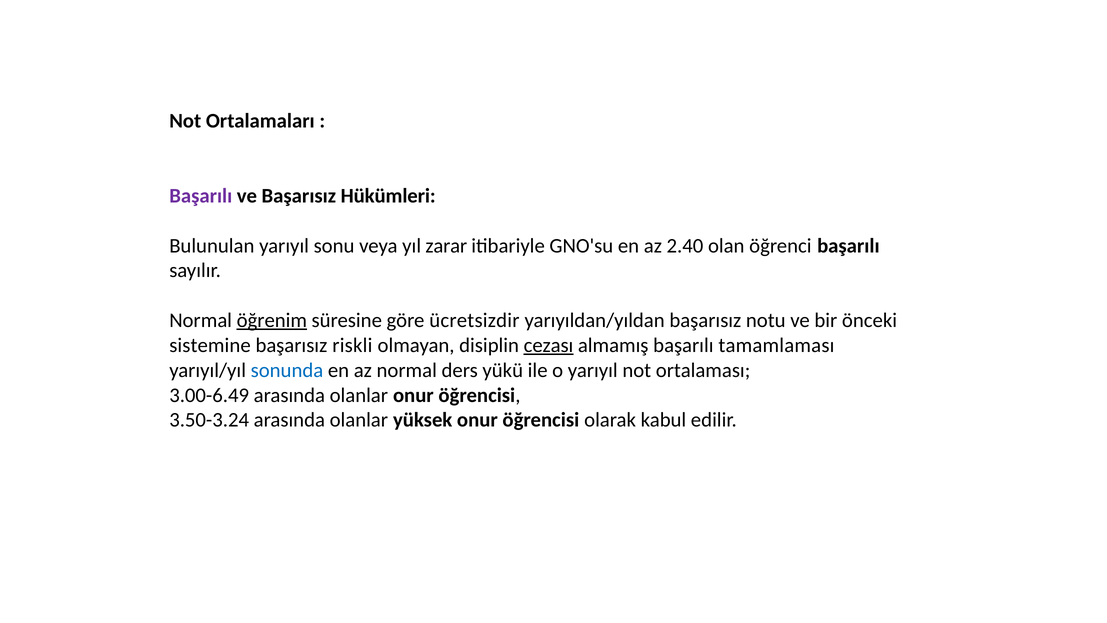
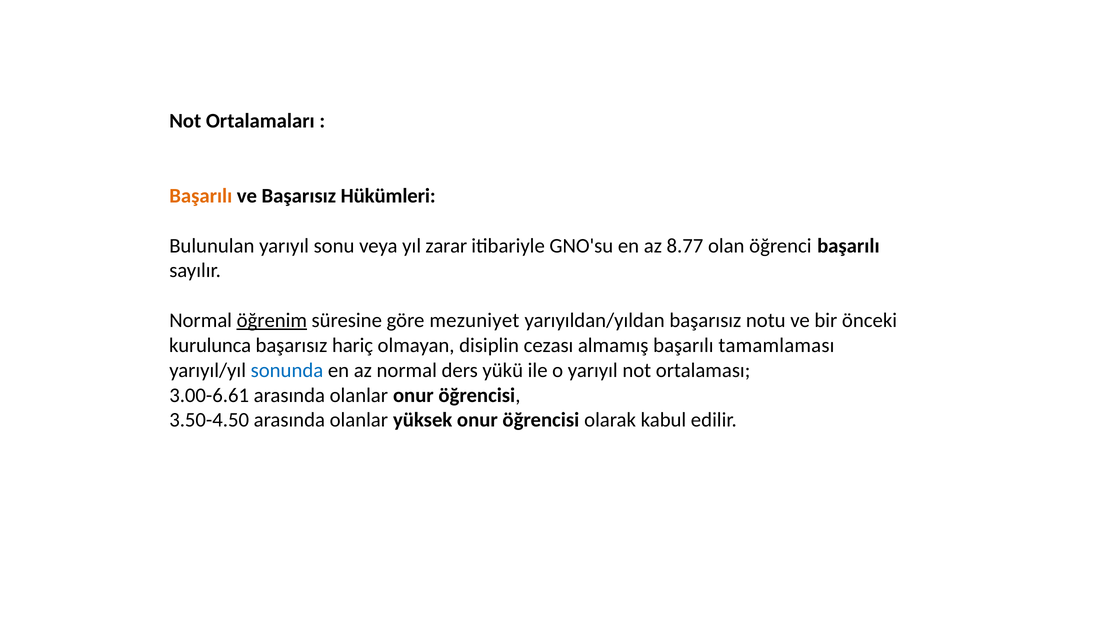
Başarılı at (201, 196) colour: purple -> orange
2.40: 2.40 -> 8.77
ücretsizdir: ücretsizdir -> mezuniyet
sistemine: sistemine -> kurulunca
riskli: riskli -> hariç
cezası underline: present -> none
3.00-6.49: 3.00-6.49 -> 3.00-6.61
3.50-3.24: 3.50-3.24 -> 3.50-4.50
